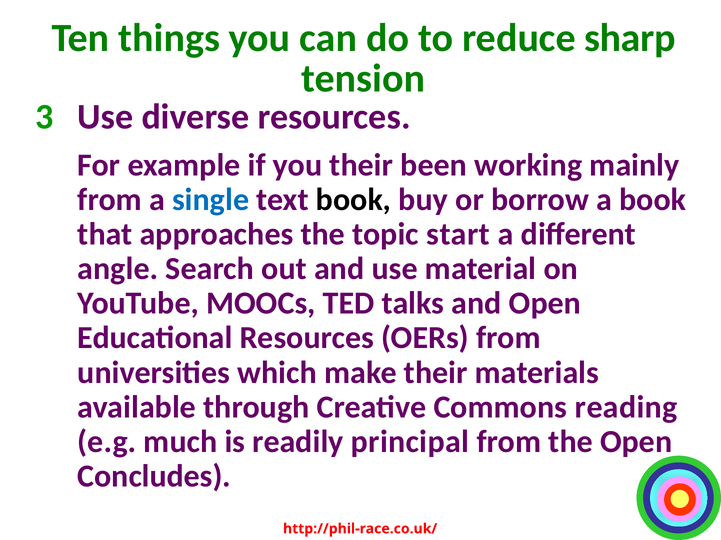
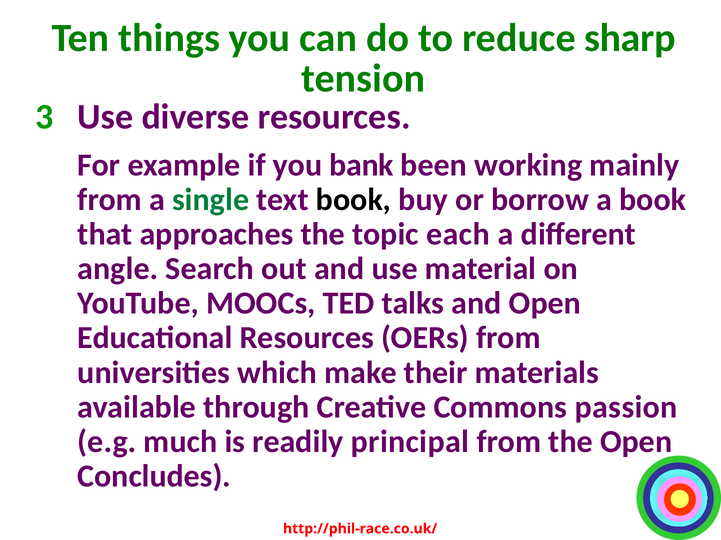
you their: their -> bank
single colour: blue -> green
start: start -> each
reading: reading -> passion
